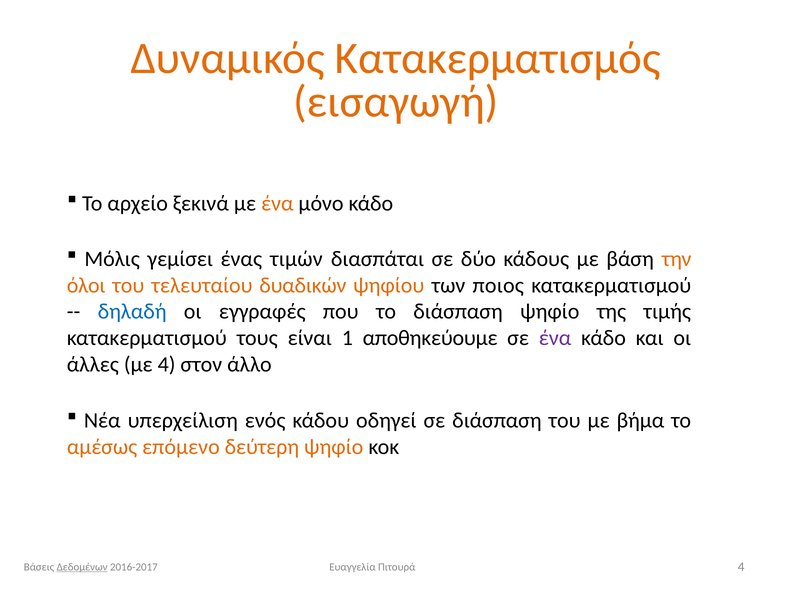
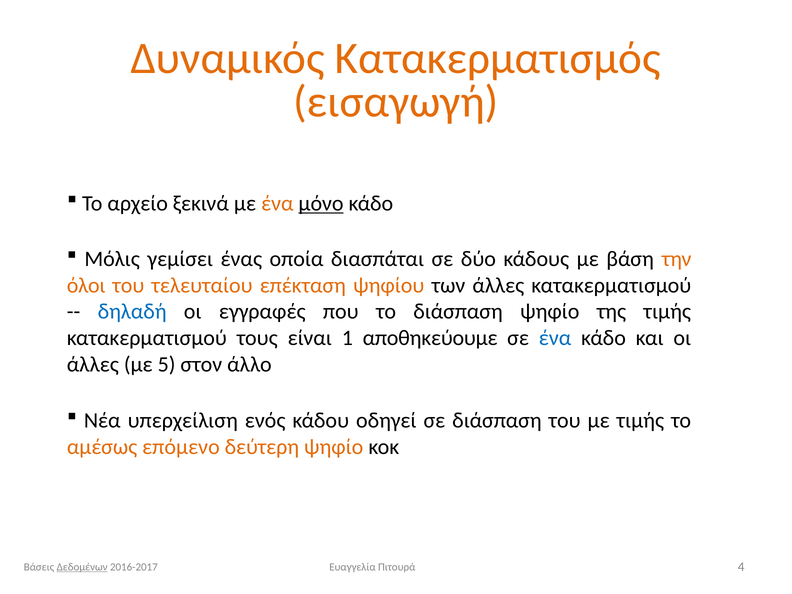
μόνο underline: none -> present
τιμών: τιμών -> οποία
δυαδικών: δυαδικών -> επέκταση
των ποιος: ποιος -> άλλες
ένα at (555, 338) colour: purple -> blue
με 4: 4 -> 5
με βήμα: βήμα -> τιμής
